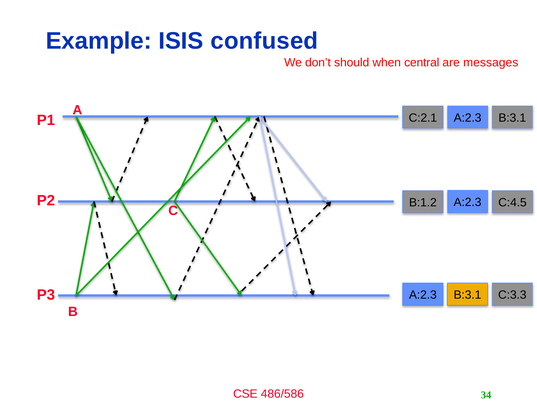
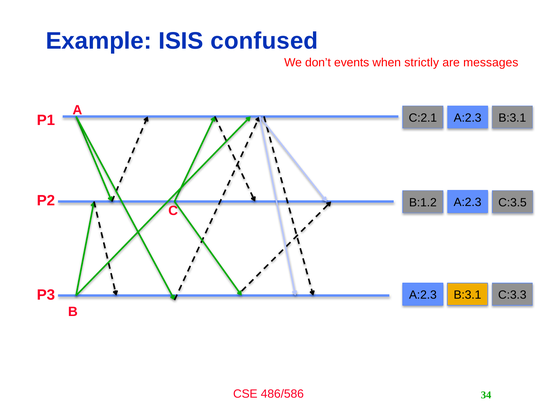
should: should -> events
central: central -> strictly
C:4.5: C:4.5 -> C:3.5
